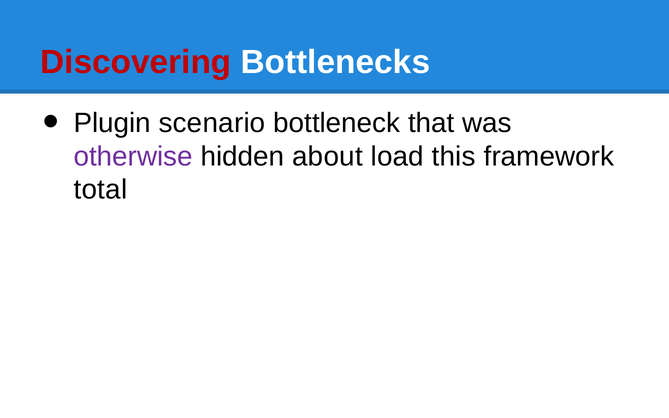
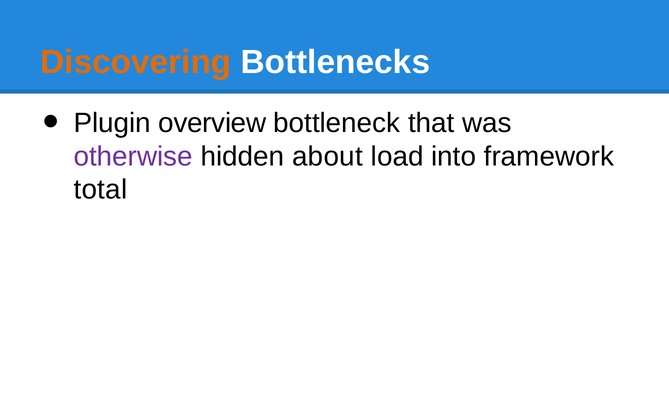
Discovering colour: red -> orange
scenario: scenario -> overview
this: this -> into
